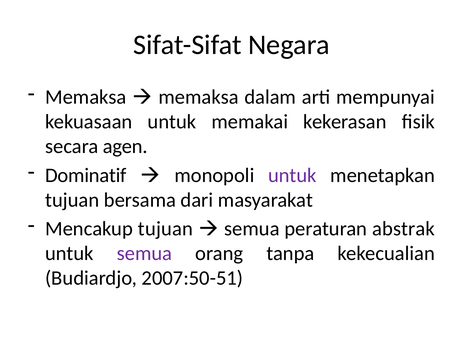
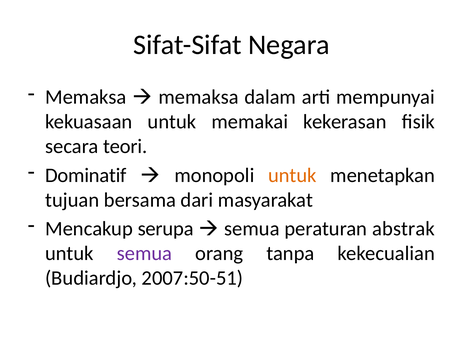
agen: agen -> teori
untuk at (292, 175) colour: purple -> orange
Mencakup tujuan: tujuan -> serupa
